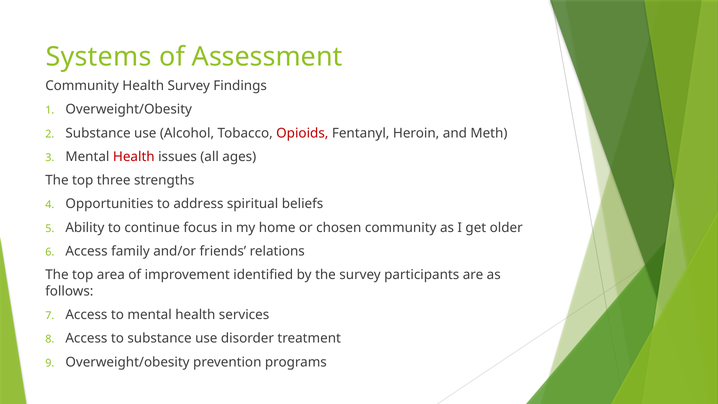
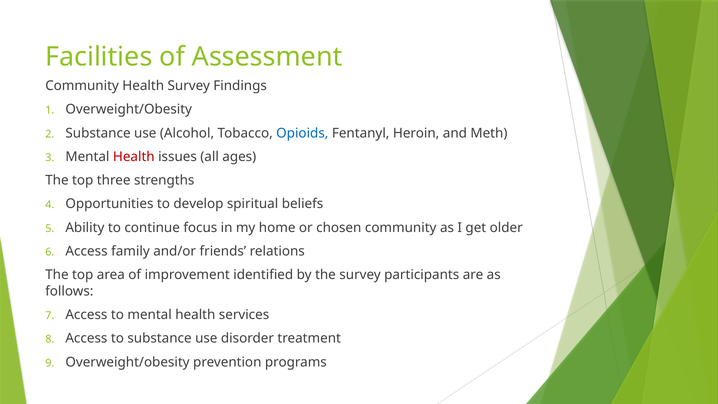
Systems: Systems -> Facilities
Opioids colour: red -> blue
address: address -> develop
